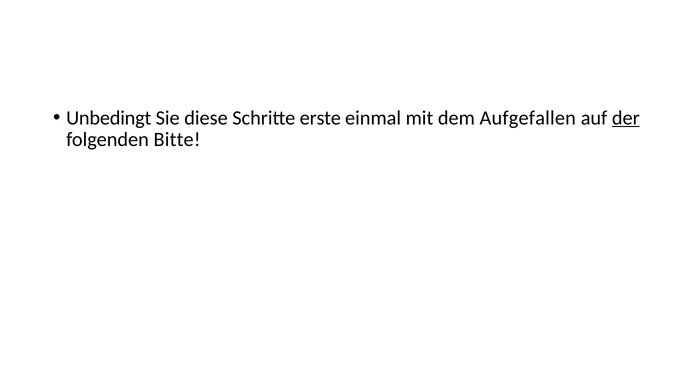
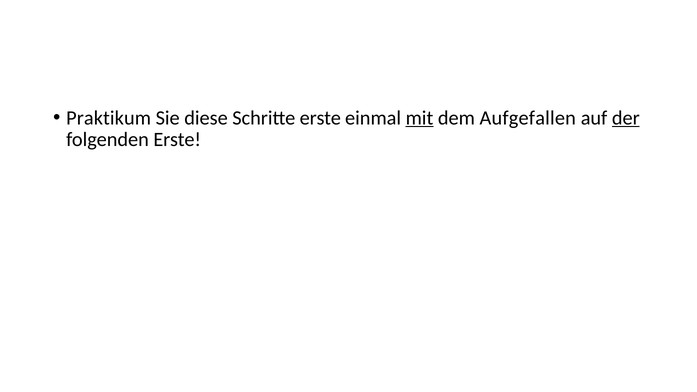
Unbedingt: Unbedingt -> Praktikum
mit underline: none -> present
folgenden Bitte: Bitte -> Erste
